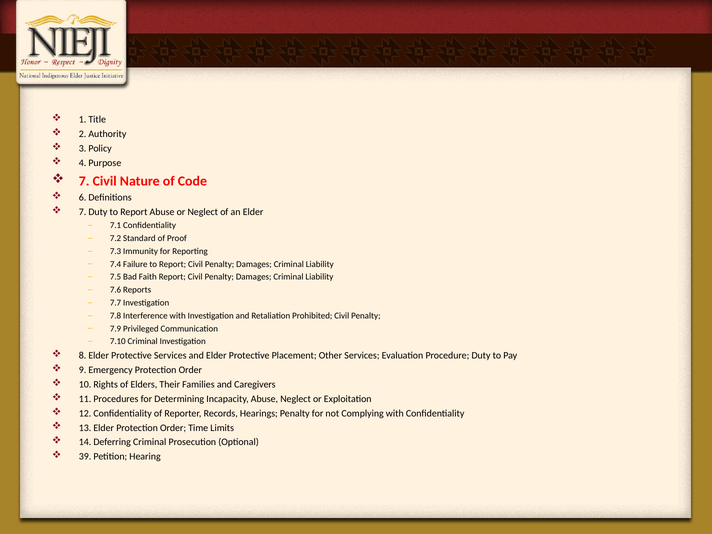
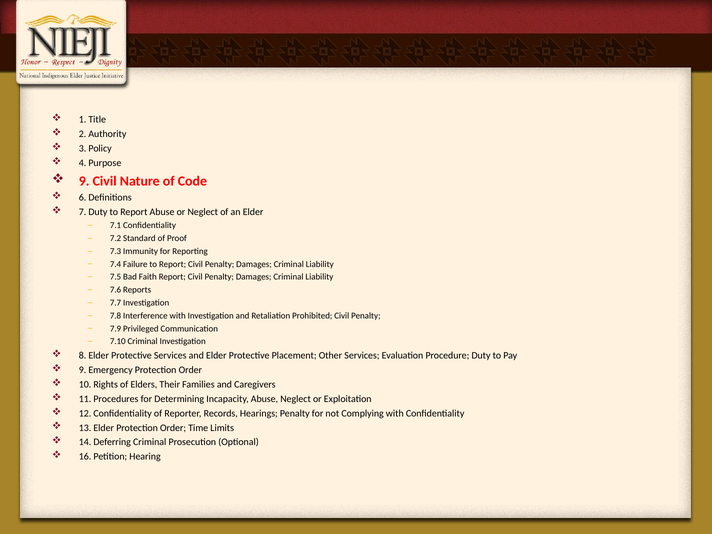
7 at (84, 181): 7 -> 9
39: 39 -> 16
